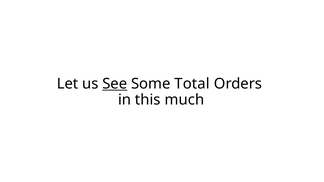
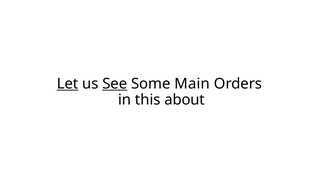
Let underline: none -> present
Total: Total -> Main
much: much -> about
